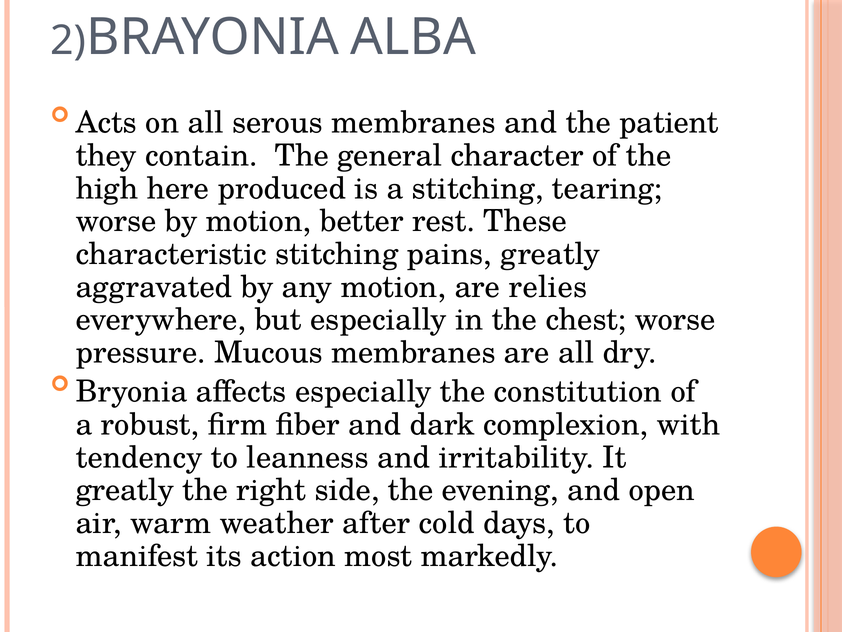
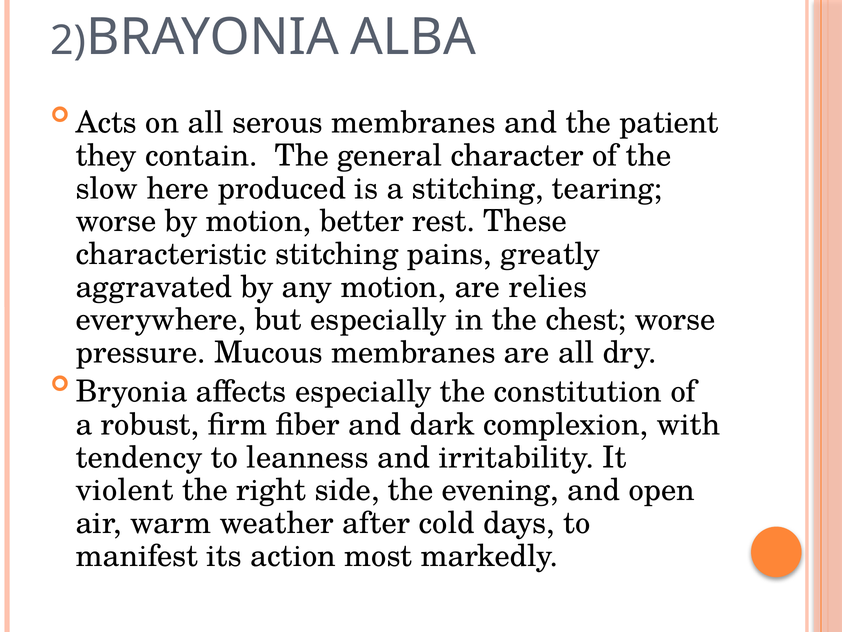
high: high -> slow
greatly at (125, 490): greatly -> violent
